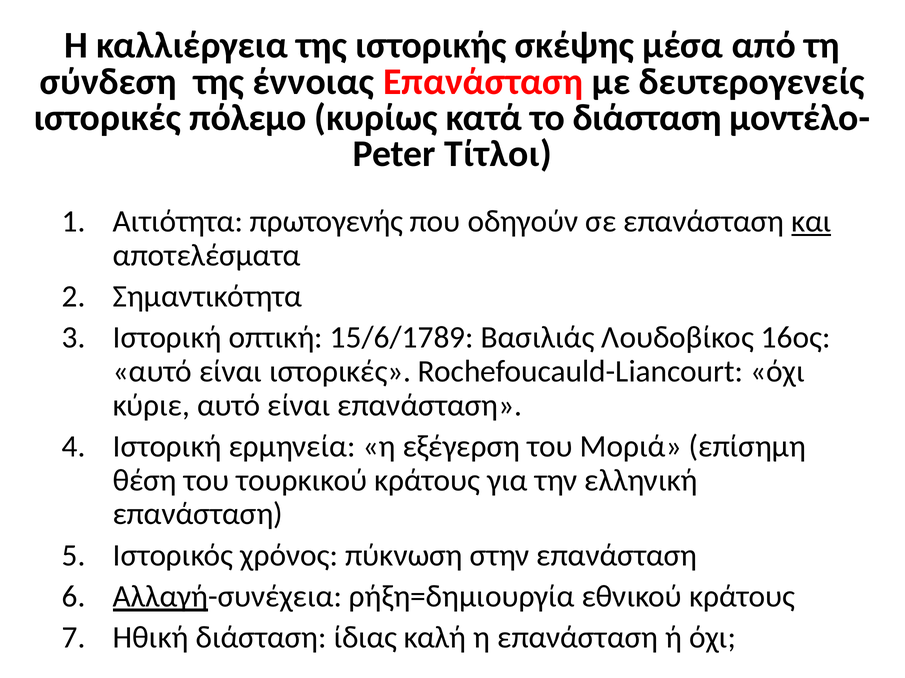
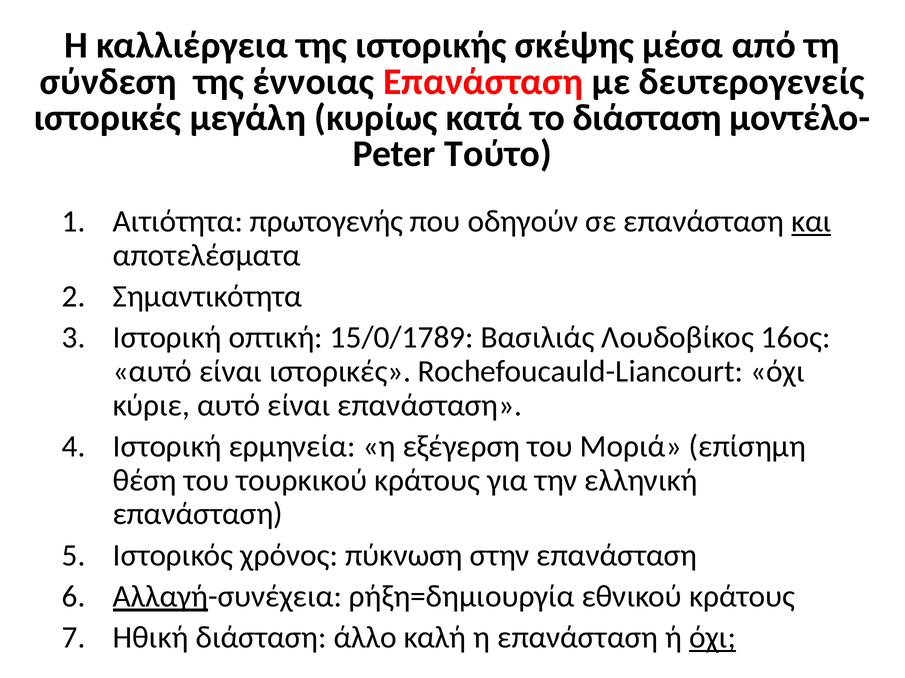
πόλεμο: πόλεμο -> μεγάλη
Τίτλοι: Τίτλοι -> Τούτο
15/6/1789: 15/6/1789 -> 15/0/1789
ίδιας: ίδιας -> άλλο
όχι at (713, 638) underline: none -> present
